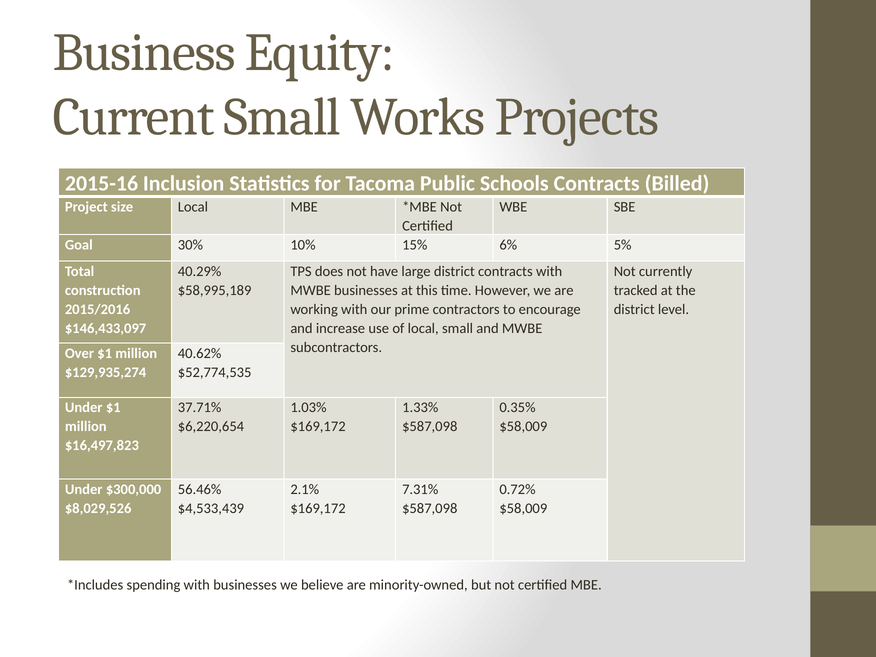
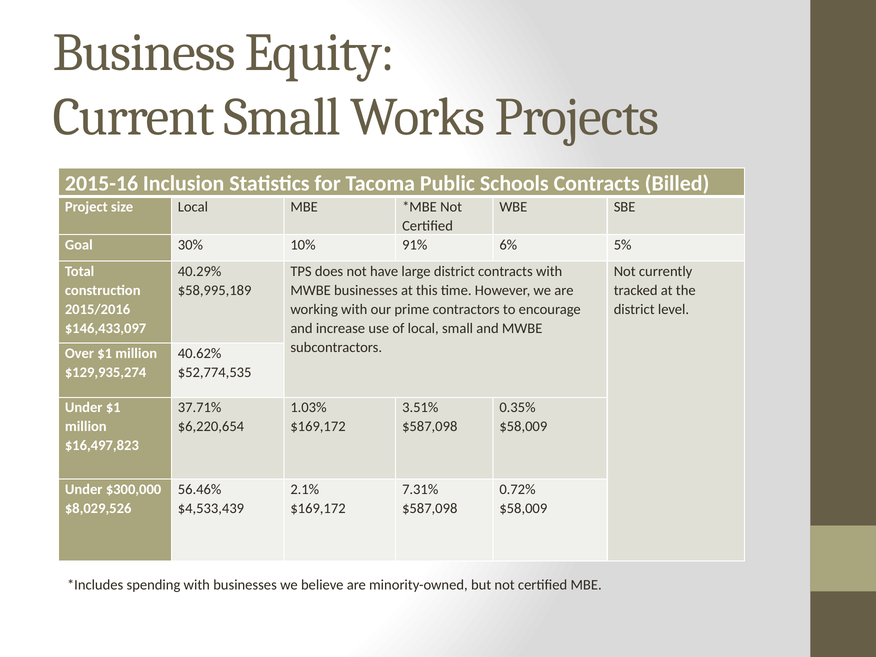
15%: 15% -> 91%
1.33%: 1.33% -> 3.51%
